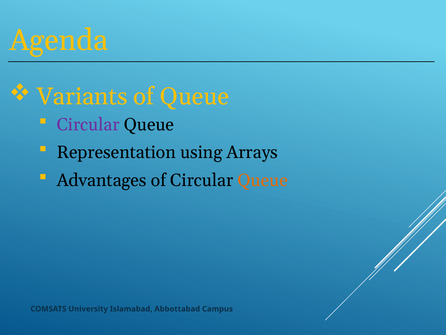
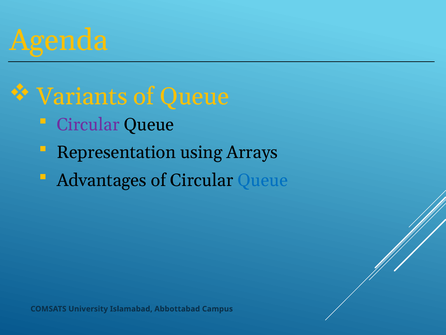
Queue at (263, 180) colour: orange -> blue
